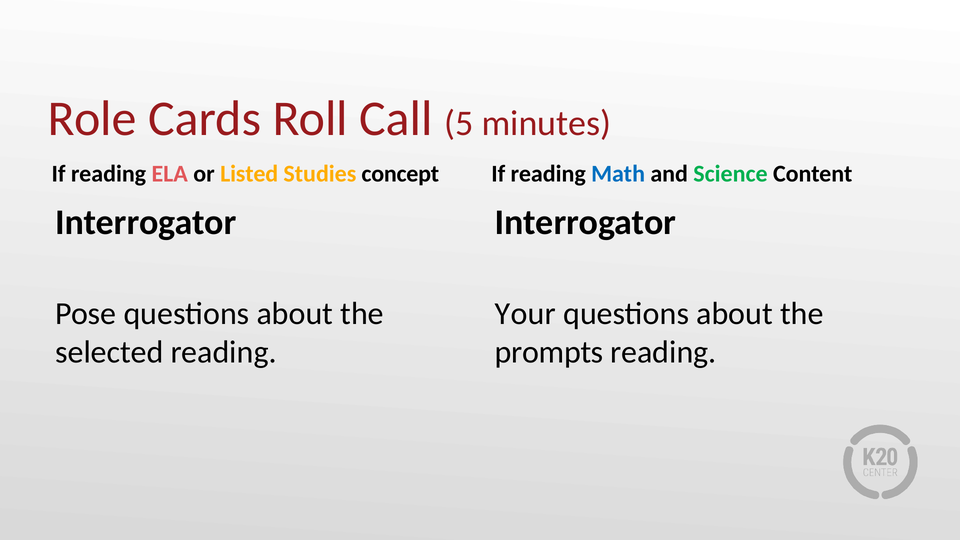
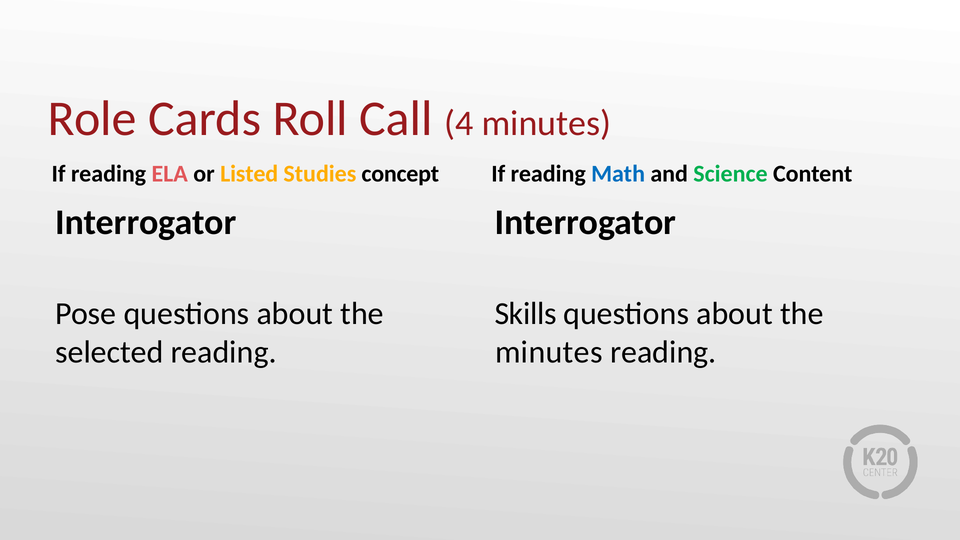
5: 5 -> 4
Your: Your -> Skills
prompts at (549, 352): prompts -> minutes
